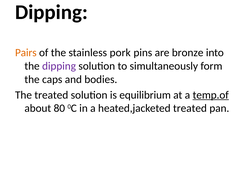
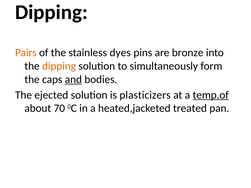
pork: pork -> dyes
dipping at (59, 66) colour: purple -> orange
and underline: none -> present
The treated: treated -> ejected
equilibrium: equilibrium -> plasticizers
80: 80 -> 70
